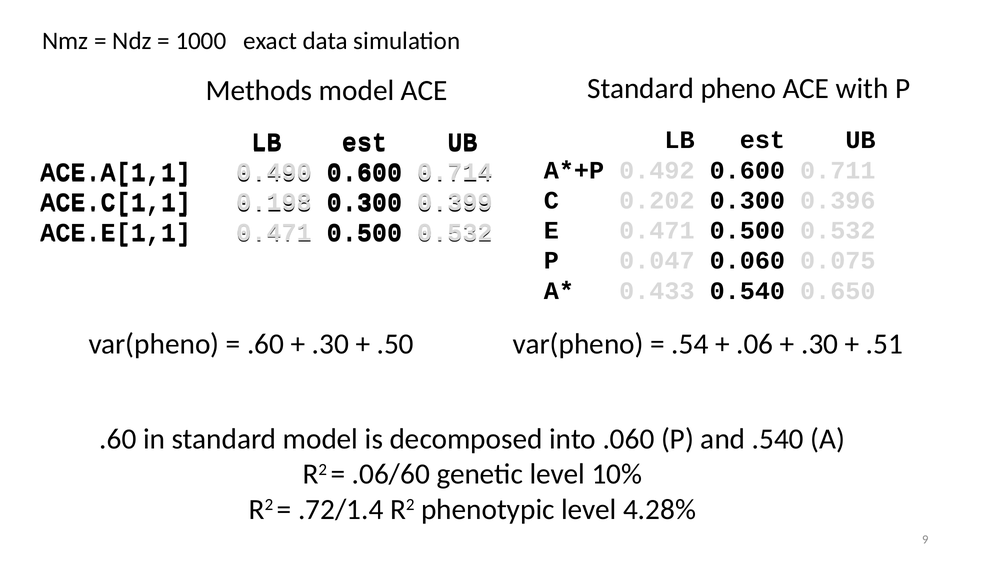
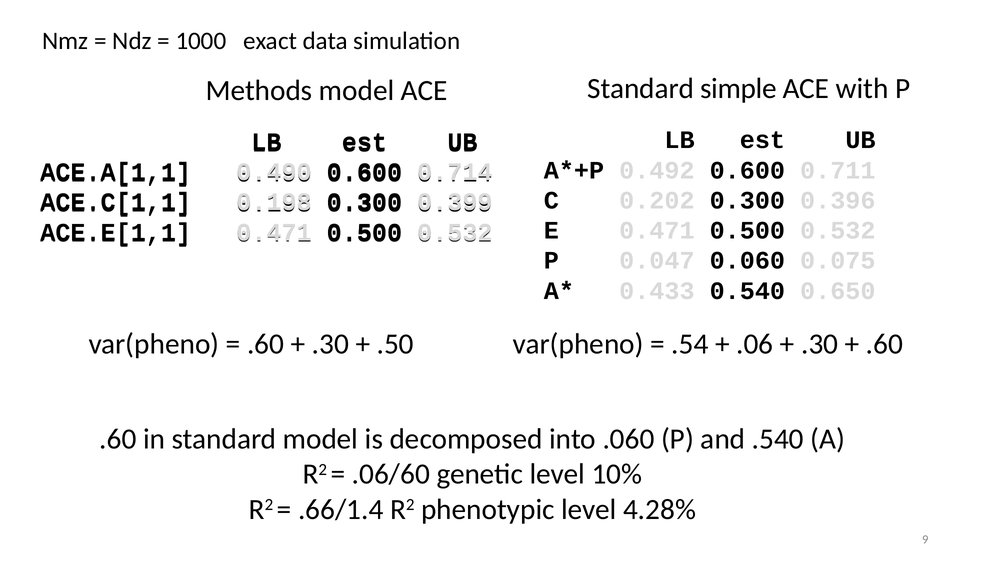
pheno: pheno -> simple
.51 at (884, 344): .51 -> .60
.72/1.4: .72/1.4 -> .66/1.4
